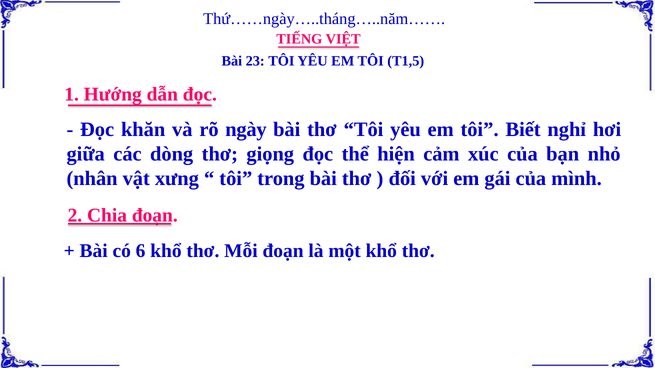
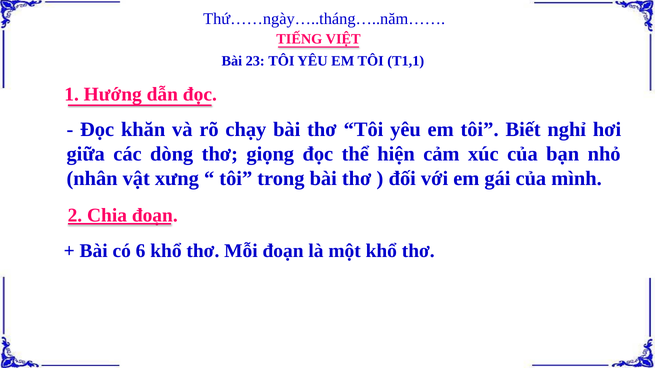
T1,5: T1,5 -> T1,1
ngày: ngày -> chạy
